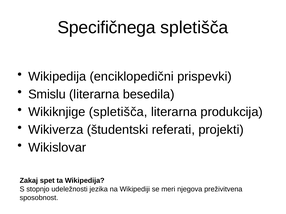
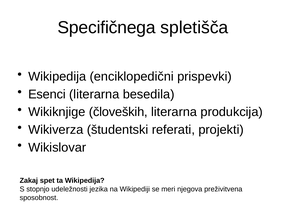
Smislu: Smislu -> Esenci
Wikiknjige spletišča: spletišča -> človeških
